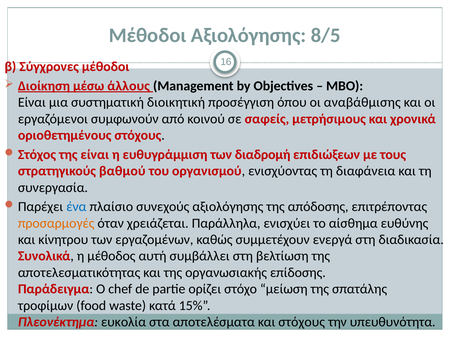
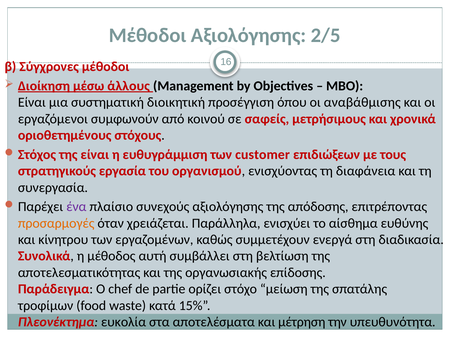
8/5: 8/5 -> 2/5
διαδρομή: διαδρομή -> customer
βαθμού: βαθμού -> εργασία
ένα colour: blue -> purple
και στόχους: στόχους -> μέτρηση
